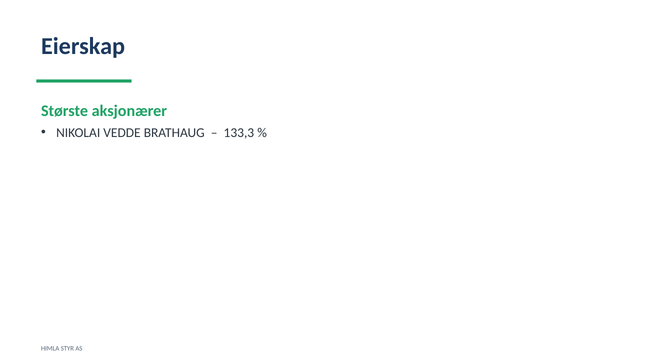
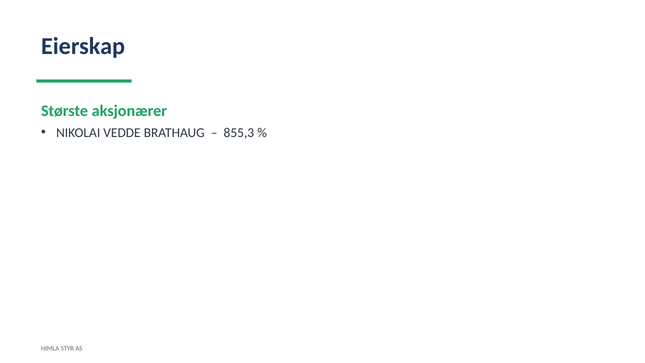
133,3: 133,3 -> 855,3
